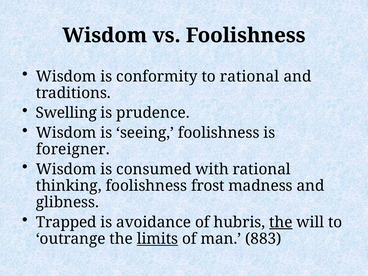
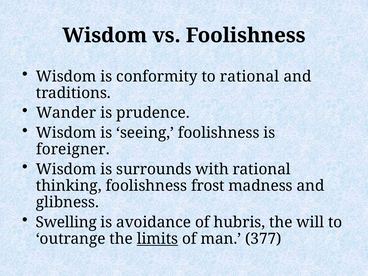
Swelling: Swelling -> Wander
consumed: consumed -> surrounds
Trapped: Trapped -> Swelling
the at (281, 222) underline: present -> none
883: 883 -> 377
